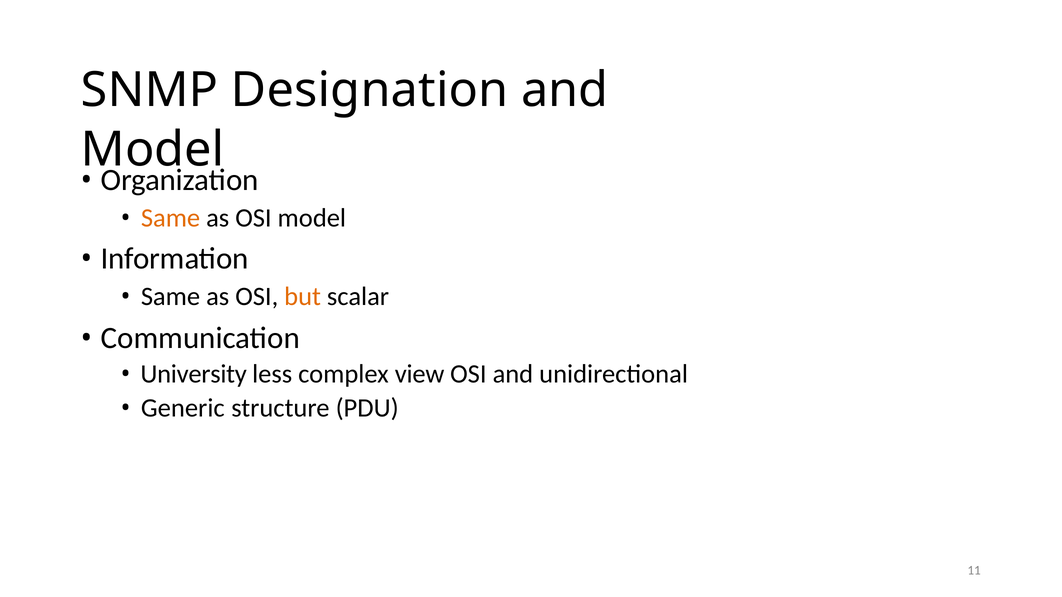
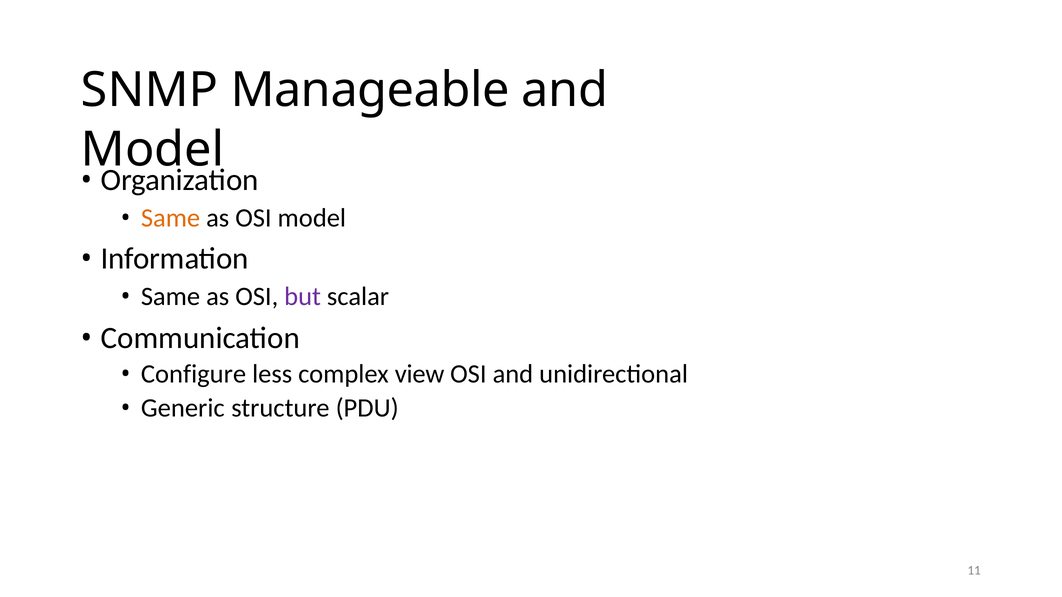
Designation: Designation -> Manageable
but colour: orange -> purple
University: University -> Configure
